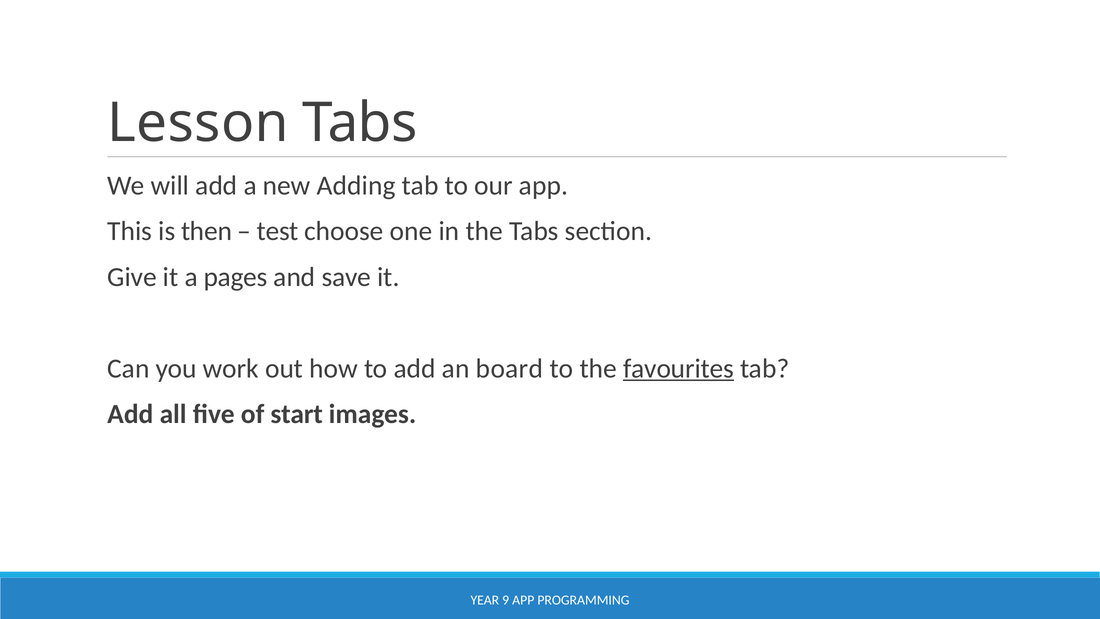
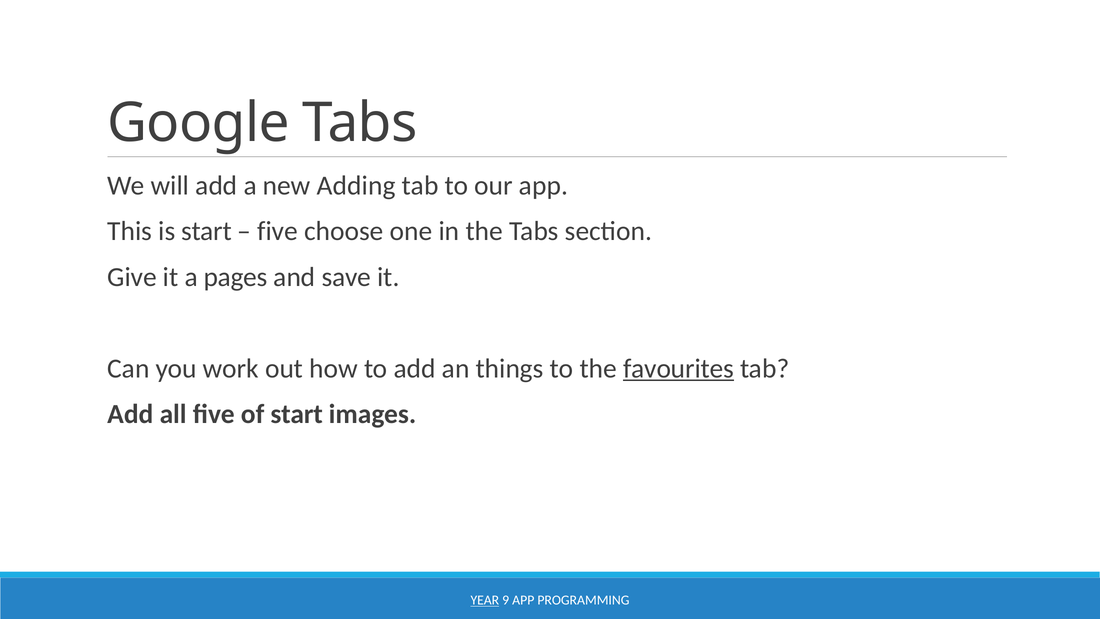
Lesson: Lesson -> Google
is then: then -> start
test at (278, 231): test -> five
board: board -> things
YEAR underline: none -> present
